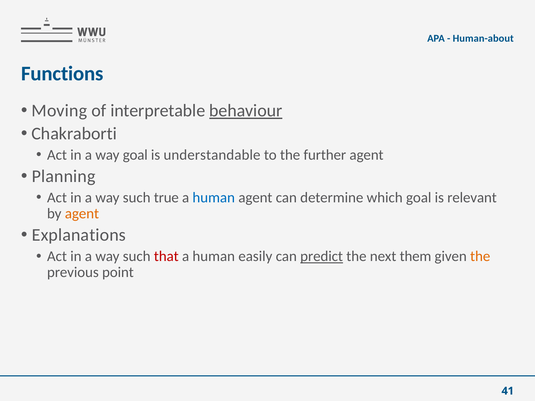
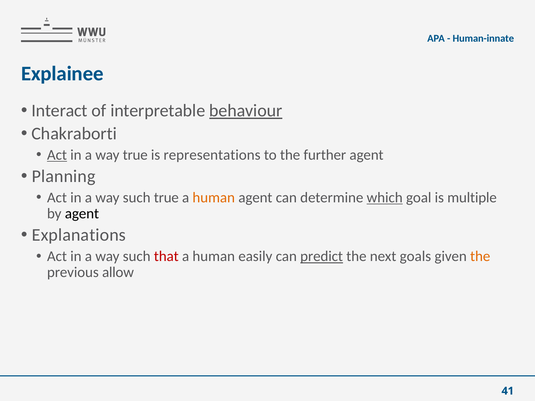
Human-about: Human-about -> Human-innate
Functions: Functions -> Explainee
Moving: Moving -> Interact
Act at (57, 155) underline: none -> present
way goal: goal -> true
understandable: understandable -> representations
human at (214, 198) colour: blue -> orange
which underline: none -> present
relevant: relevant -> multiple
agent at (82, 214) colour: orange -> black
them: them -> goals
point: point -> allow
